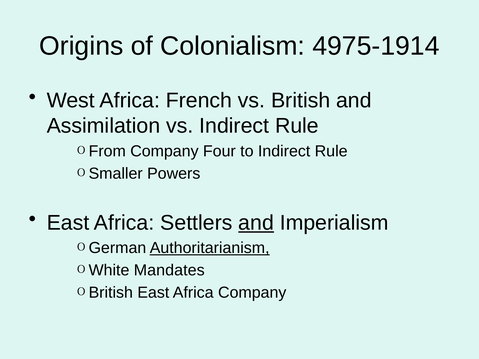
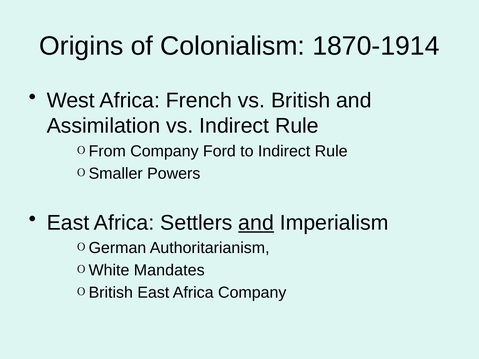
4975-1914: 4975-1914 -> 1870-1914
Four: Four -> Ford
Authoritarianism underline: present -> none
